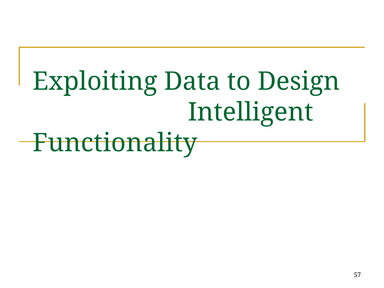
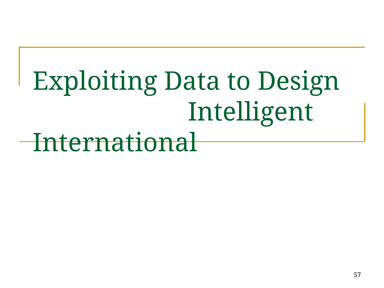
Functionality: Functionality -> International
